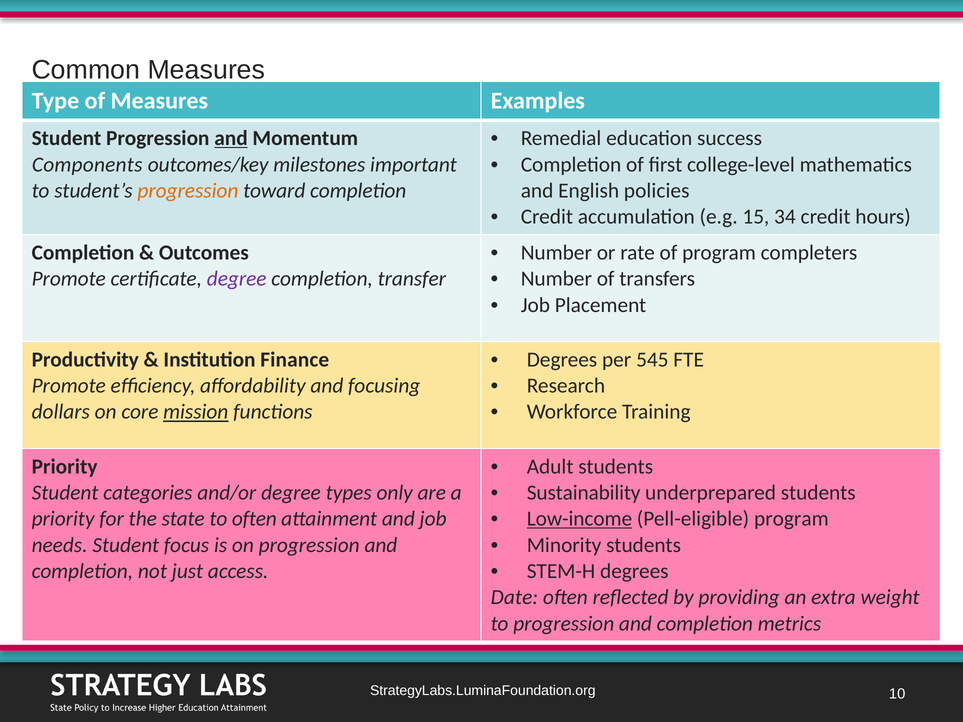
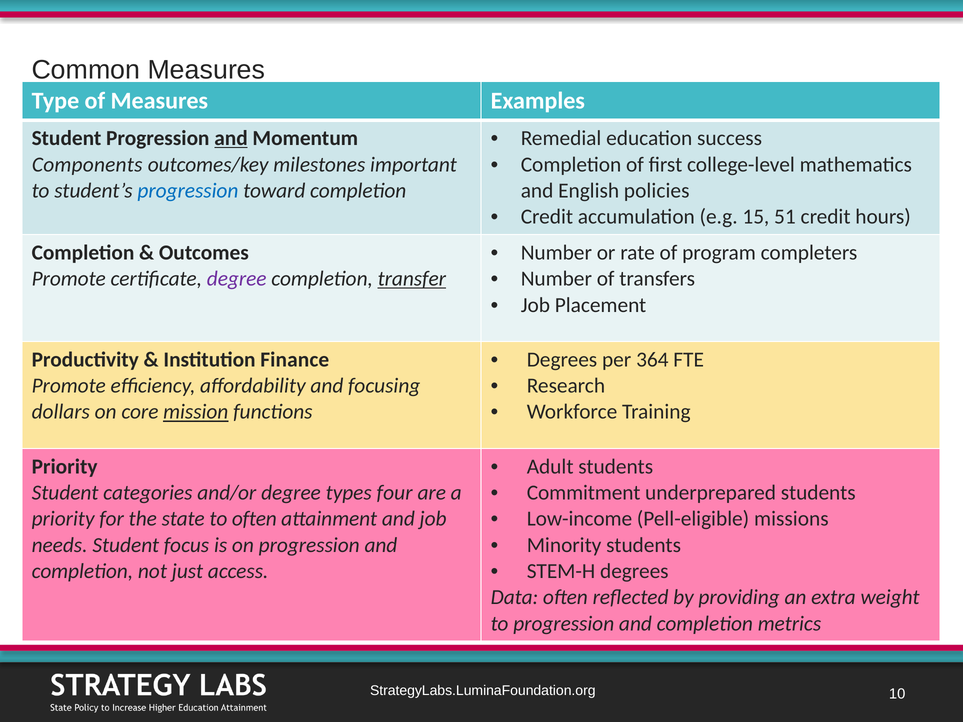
progression at (188, 191) colour: orange -> blue
34: 34 -> 51
transfer underline: none -> present
545: 545 -> 364
Sustainability: Sustainability -> Commitment
only: only -> four
Low-income underline: present -> none
Pell-eligible program: program -> missions
Date: Date -> Data
